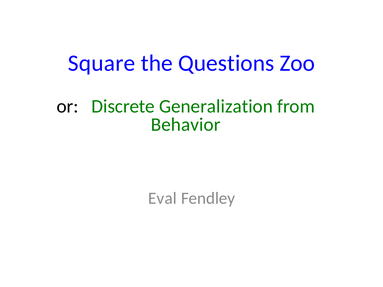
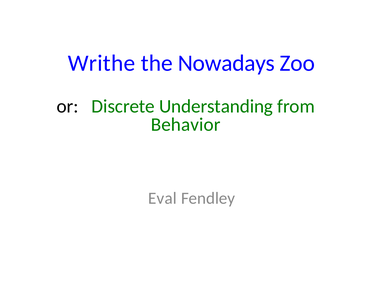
Square: Square -> Writhe
Questions: Questions -> Nowadays
Generalization: Generalization -> Understanding
